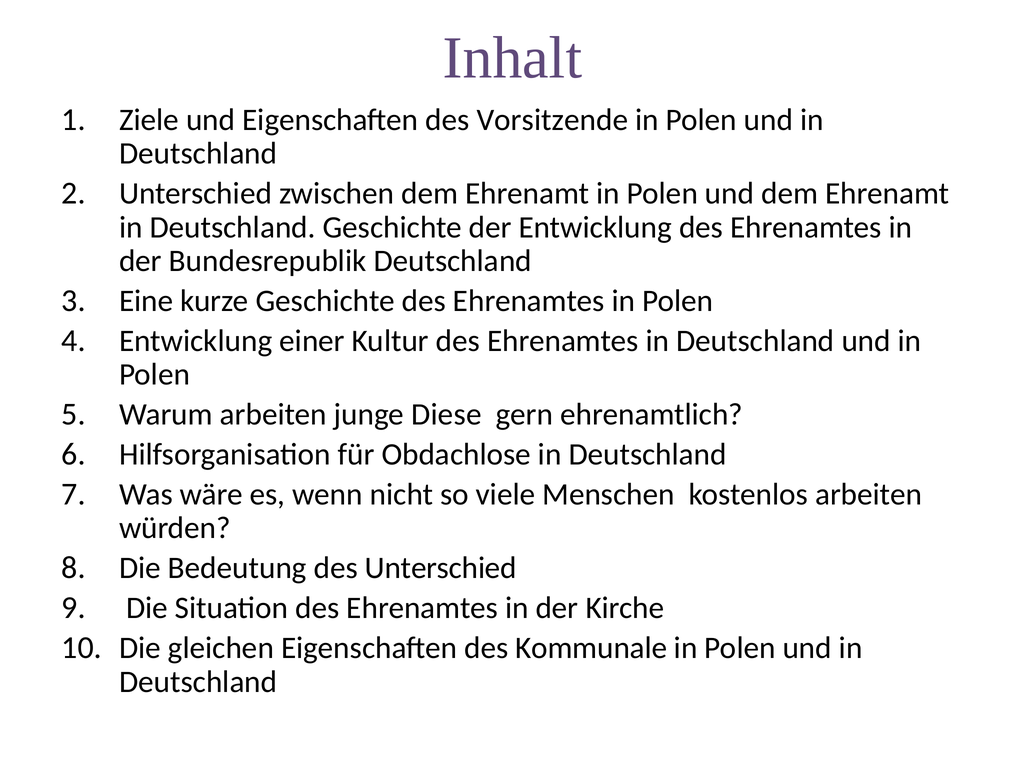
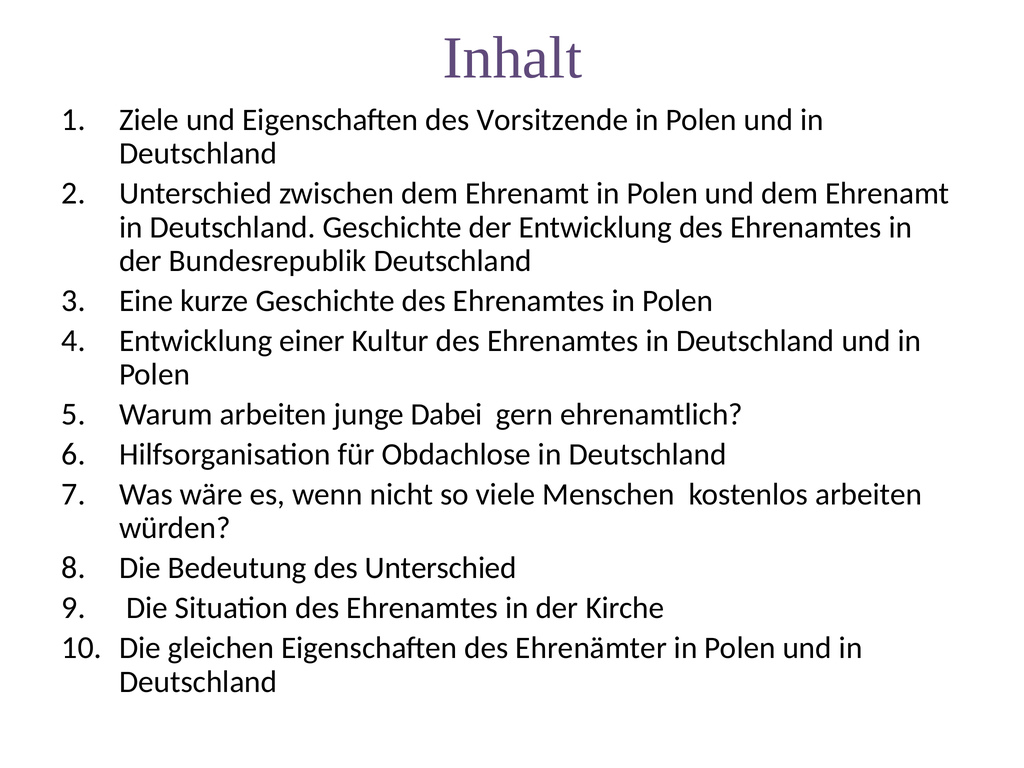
Diese: Diese -> Dabei
Kommunale: Kommunale -> Ehrenämter
